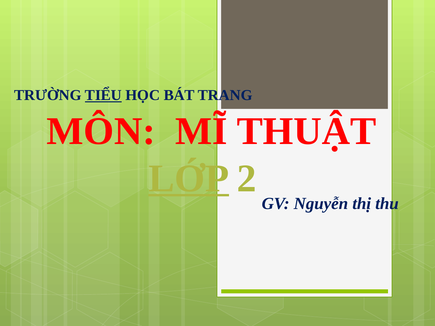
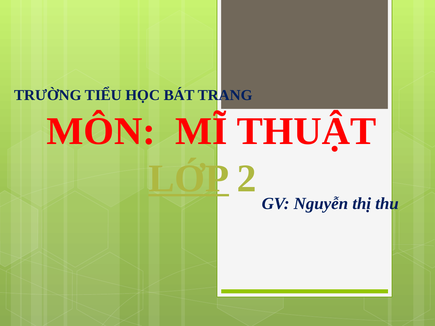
TIỂU underline: present -> none
